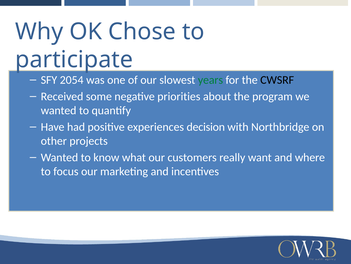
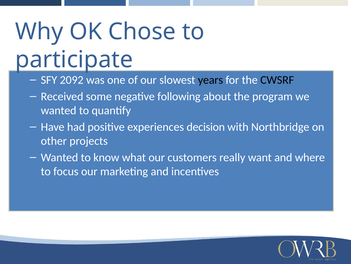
2054: 2054 -> 2092
years colour: green -> black
priorities: priorities -> following
